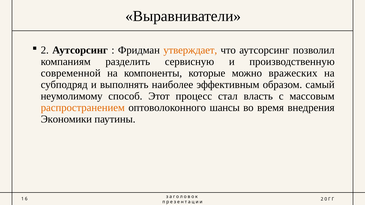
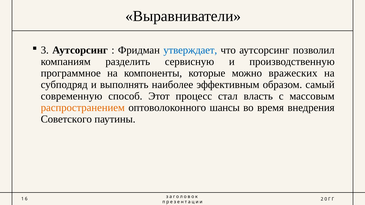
2: 2 -> 3
утверждает colour: orange -> blue
современной: современной -> программное
неумолимому: неумолимому -> современную
Экономики: Экономики -> Советского
